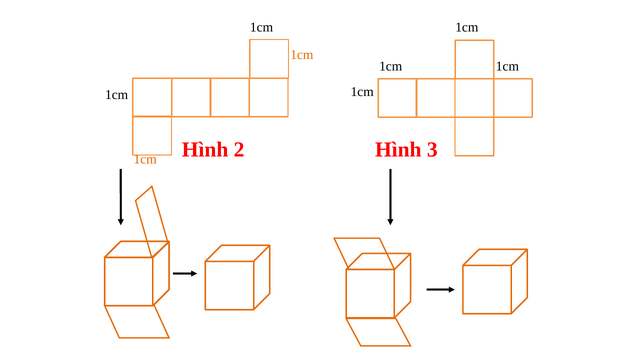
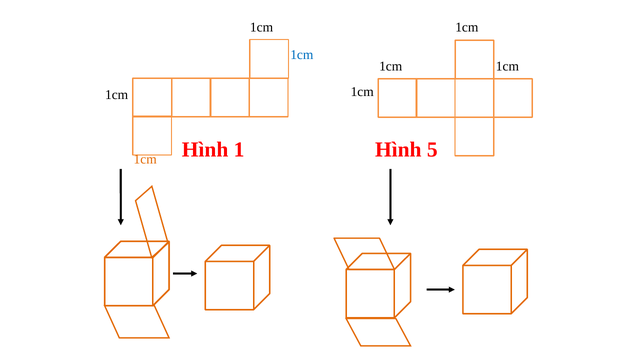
1cm at (302, 55) colour: orange -> blue
2: 2 -> 1
3: 3 -> 5
